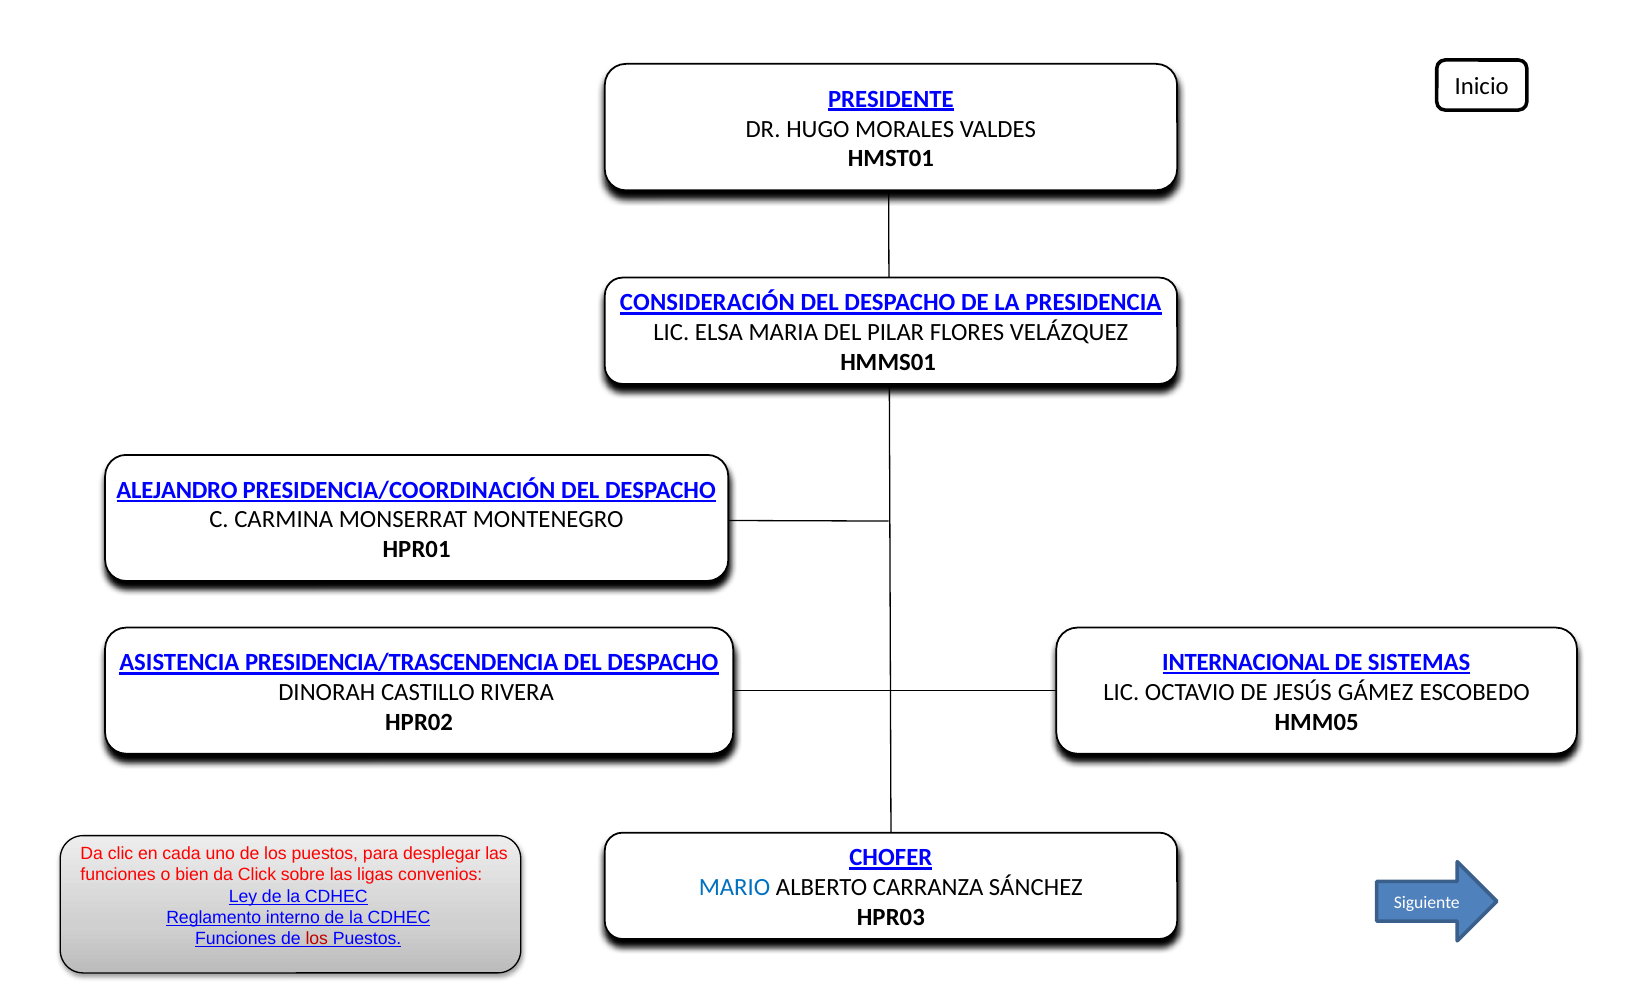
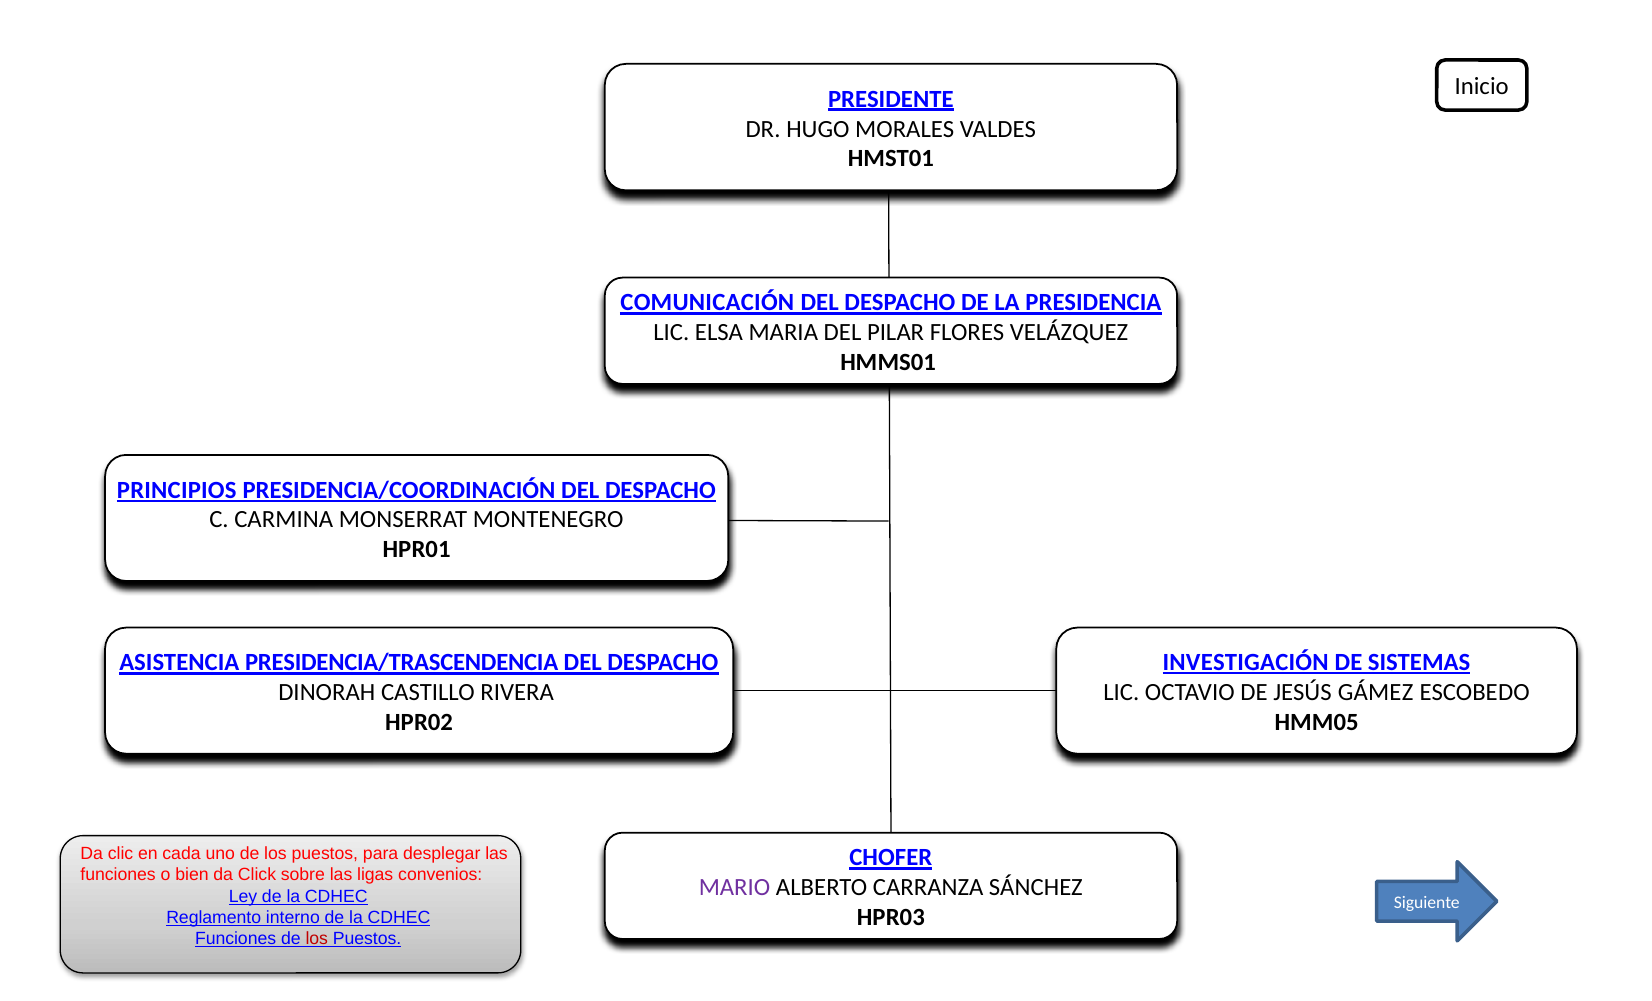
CONSIDERACIÓN: CONSIDERACIÓN -> COMUNICACIÓN
ALEJANDRO: ALEJANDRO -> PRINCIPIOS
INTERNACIONAL: INTERNACIONAL -> INVESTIGACIÓN
MARIO colour: blue -> purple
